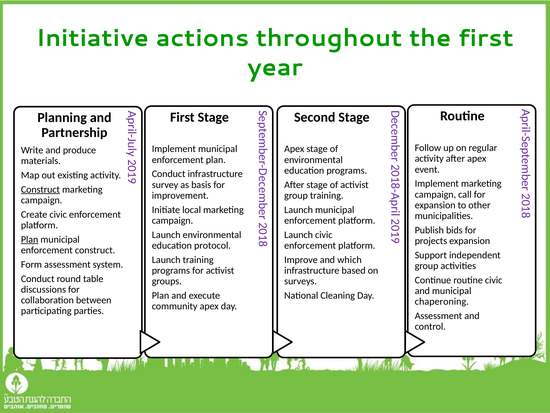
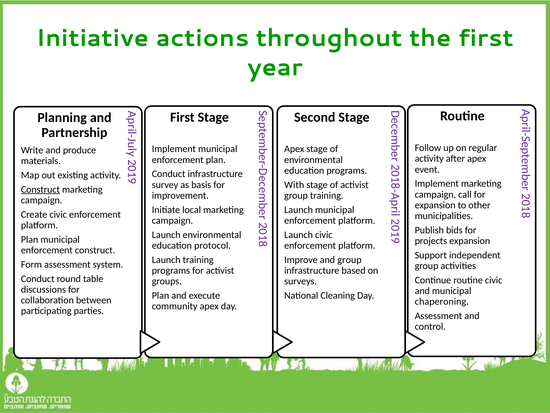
After at (294, 185): After -> With
Plan at (30, 239) underline: present -> none
and which: which -> group
